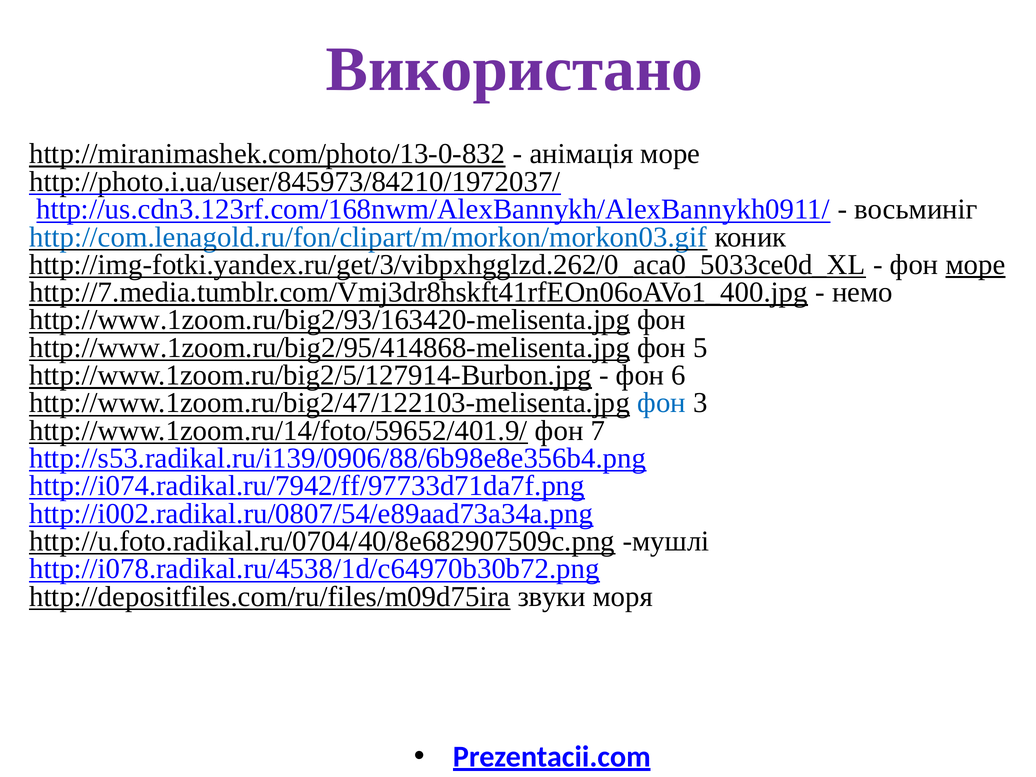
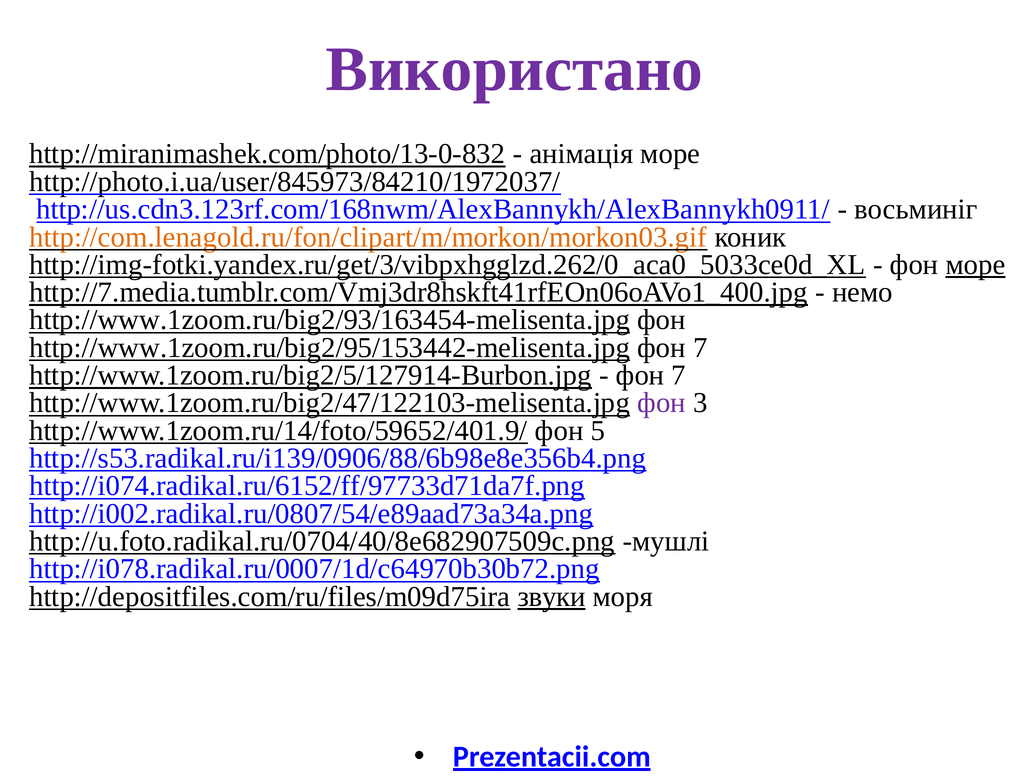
http://com.lenagold.ru/fon/clipart/m/morkon/morkon03.gif colour: blue -> orange
http://www.1zoom.ru/big2/93/163420-melisenta.jpg: http://www.1zoom.ru/big2/93/163420-melisenta.jpg -> http://www.1zoom.ru/big2/93/163454-melisenta.jpg
http://www.1zoom.ru/big2/95/414868-melisenta.jpg: http://www.1zoom.ru/big2/95/414868-melisenta.jpg -> http://www.1zoom.ru/big2/95/153442-melisenta.jpg
5 at (700, 348): 5 -> 7
6 at (679, 375): 6 -> 7
фон at (662, 403) colour: blue -> purple
7: 7 -> 5
http://i074.radikal.ru/7942/ff/97733d71da7f.png: http://i074.radikal.ru/7942/ff/97733d71da7f.png -> http://i074.radikal.ru/6152/ff/97733d71da7f.png
http://i078.radikal.ru/4538/1d/c64970b30b72.png: http://i078.radikal.ru/4538/1d/c64970b30b72.png -> http://i078.radikal.ru/0007/1d/c64970b30b72.png
звуки underline: none -> present
